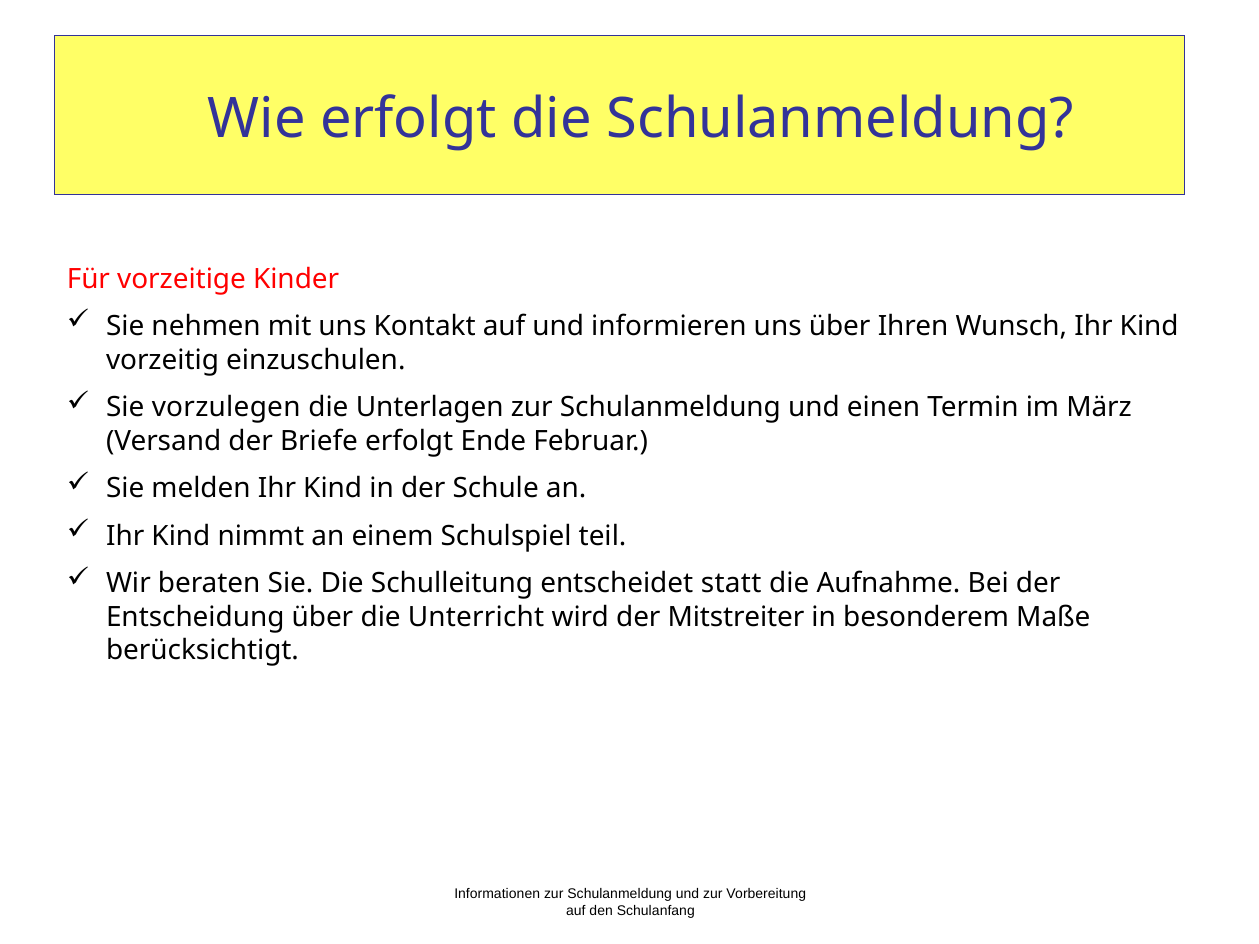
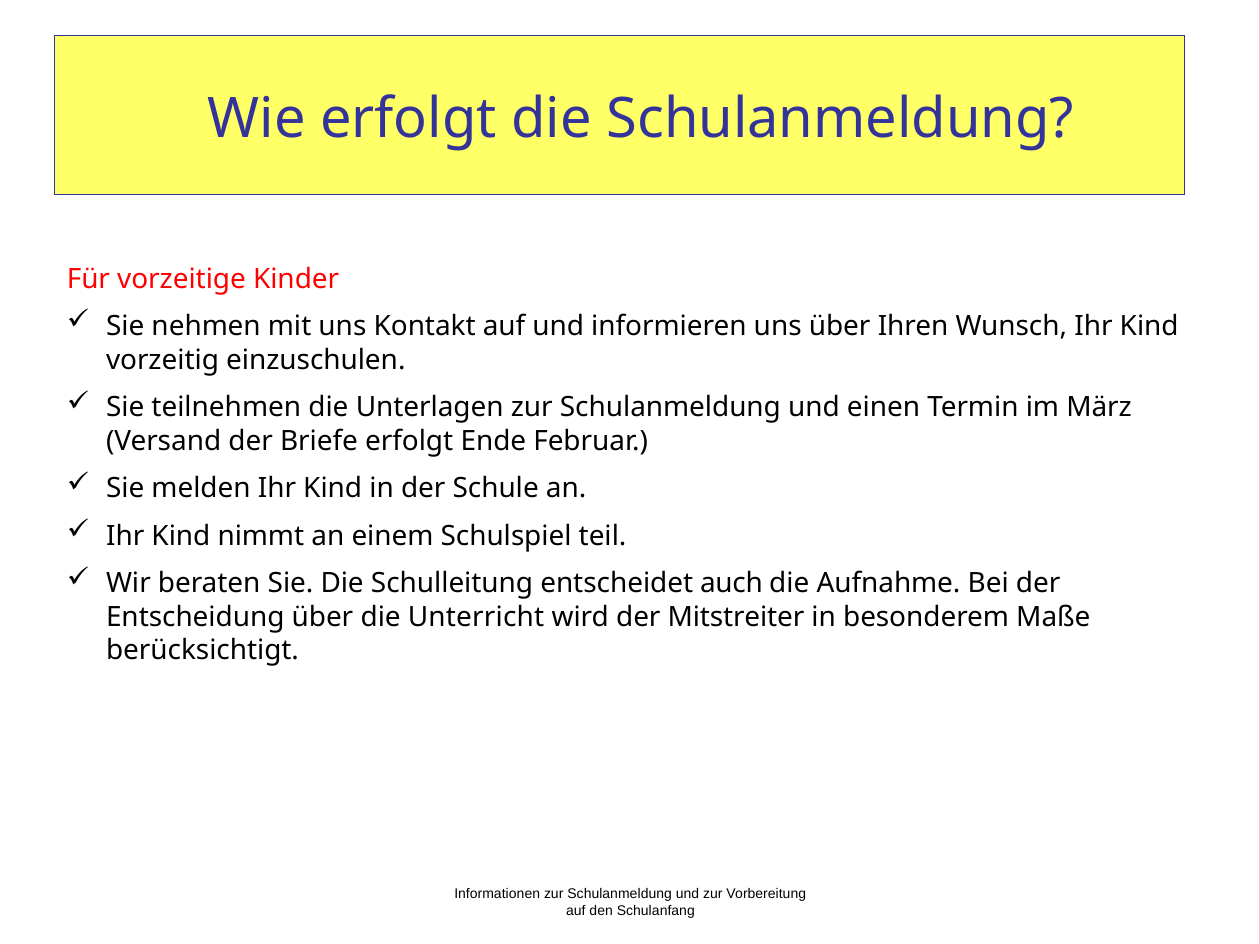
vorzulegen: vorzulegen -> teilnehmen
statt: statt -> auch
